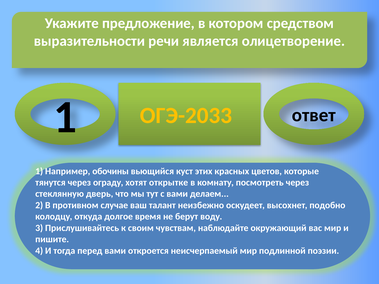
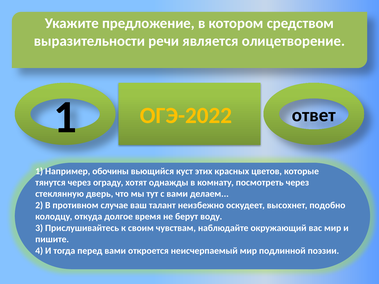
ОГЭ-2033: ОГЭ-2033 -> ОГЭ-2022
открытке: открытке -> однажды
